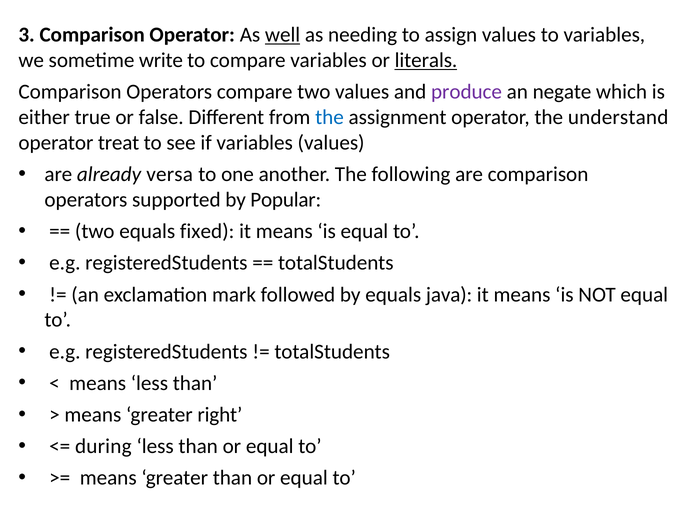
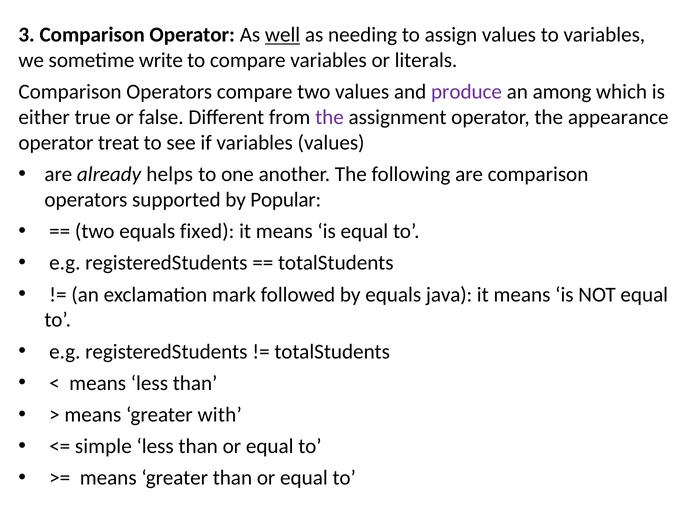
literals underline: present -> none
negate: negate -> among
the at (329, 117) colour: blue -> purple
understand: understand -> appearance
versa: versa -> helps
right: right -> with
during: during -> simple
